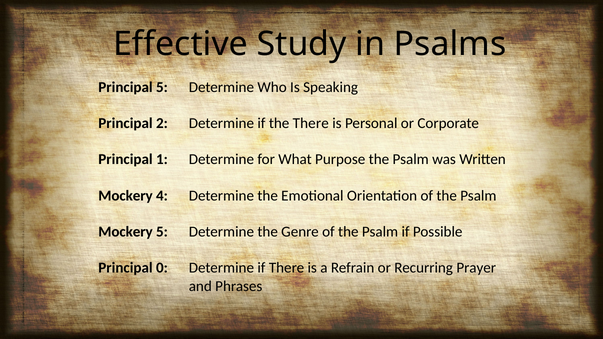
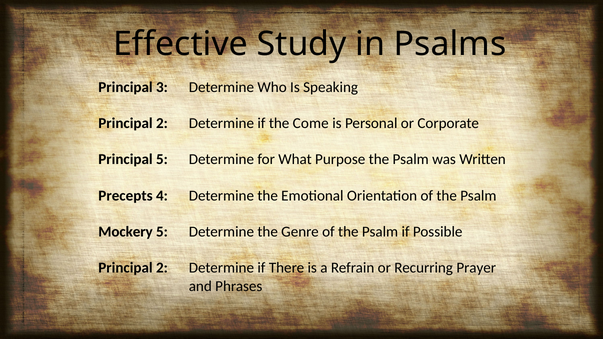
Principal 5: 5 -> 3
the There: There -> Come
Principal 1: 1 -> 5
Mockery at (126, 196): Mockery -> Precepts
0 at (162, 268): 0 -> 2
